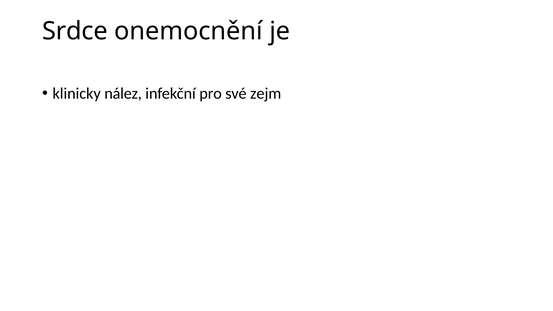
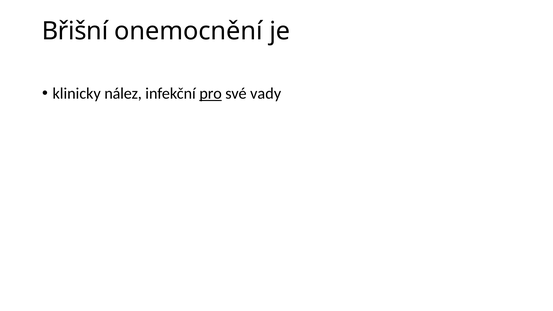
Srdce: Srdce -> Břišní
pro underline: none -> present
zejm: zejm -> vady
